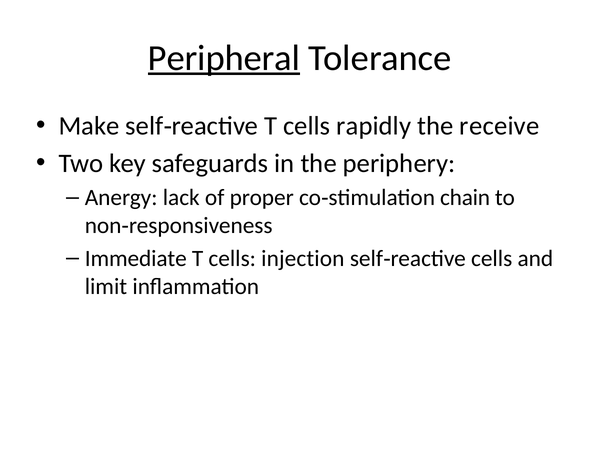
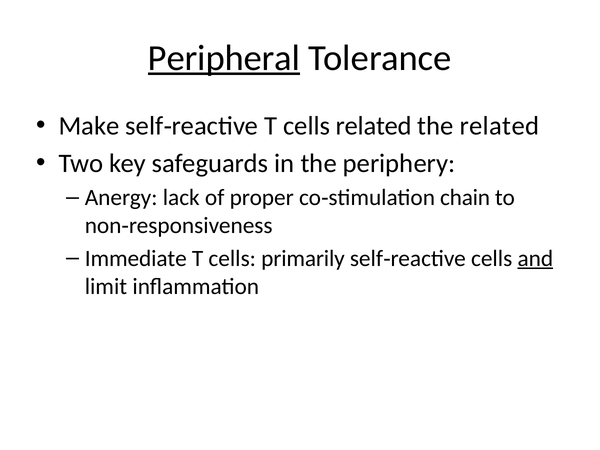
cells rapidly: rapidly -> related
the receive: receive -> related
injection: injection -> primarily
and underline: none -> present
